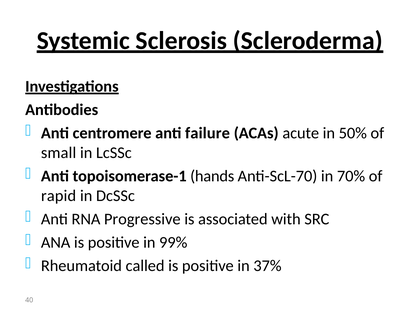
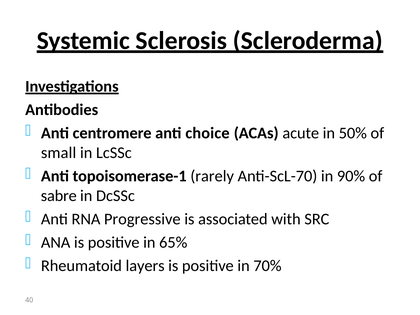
failure: failure -> choice
hands: hands -> rarely
70%: 70% -> 90%
rapid: rapid -> sabre
99%: 99% -> 65%
called: called -> layers
37%: 37% -> 70%
